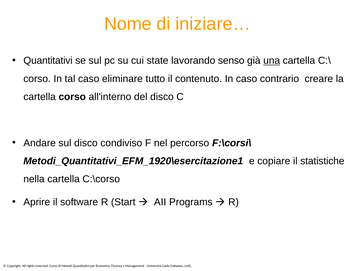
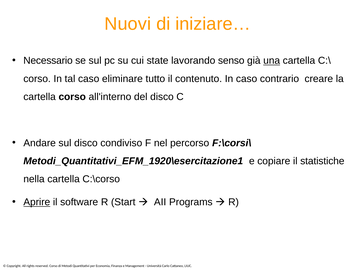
Nome: Nome -> Nuovi
Quantitativi at (48, 61): Quantitativi -> Necessario
Aprire underline: none -> present
